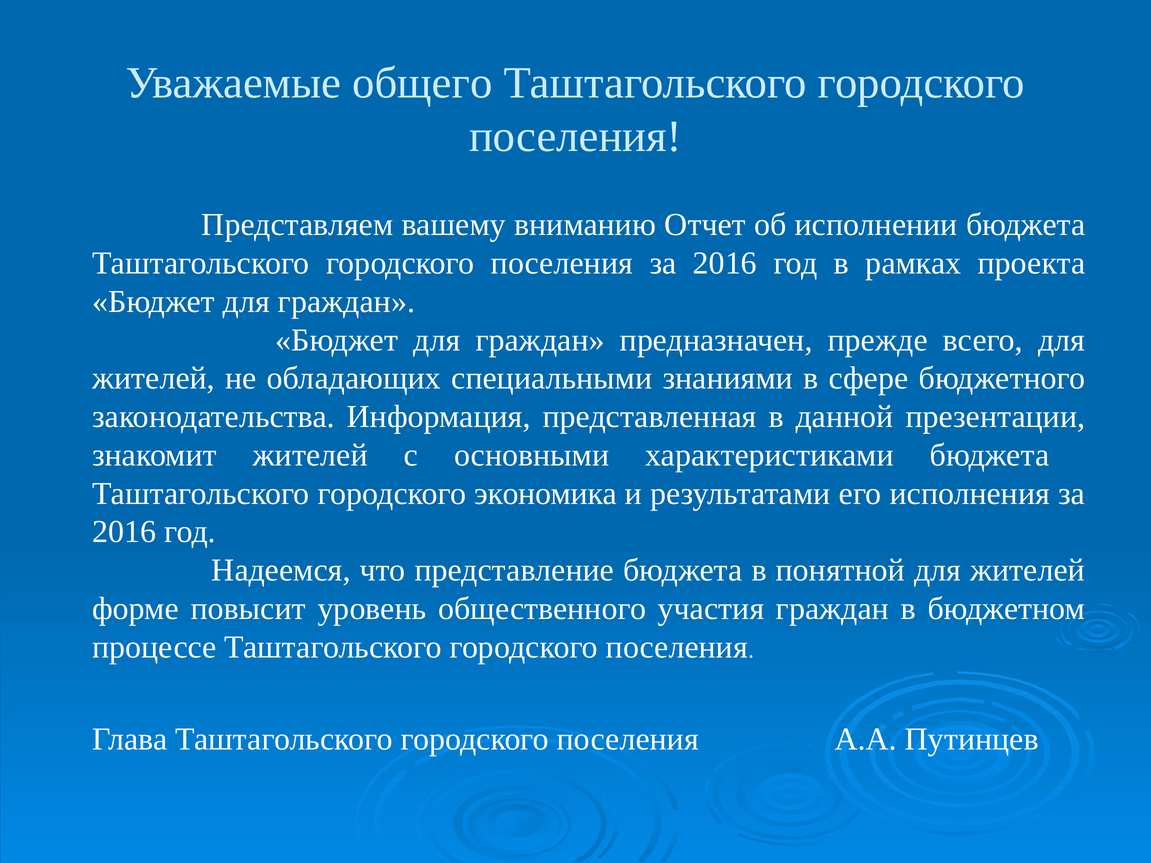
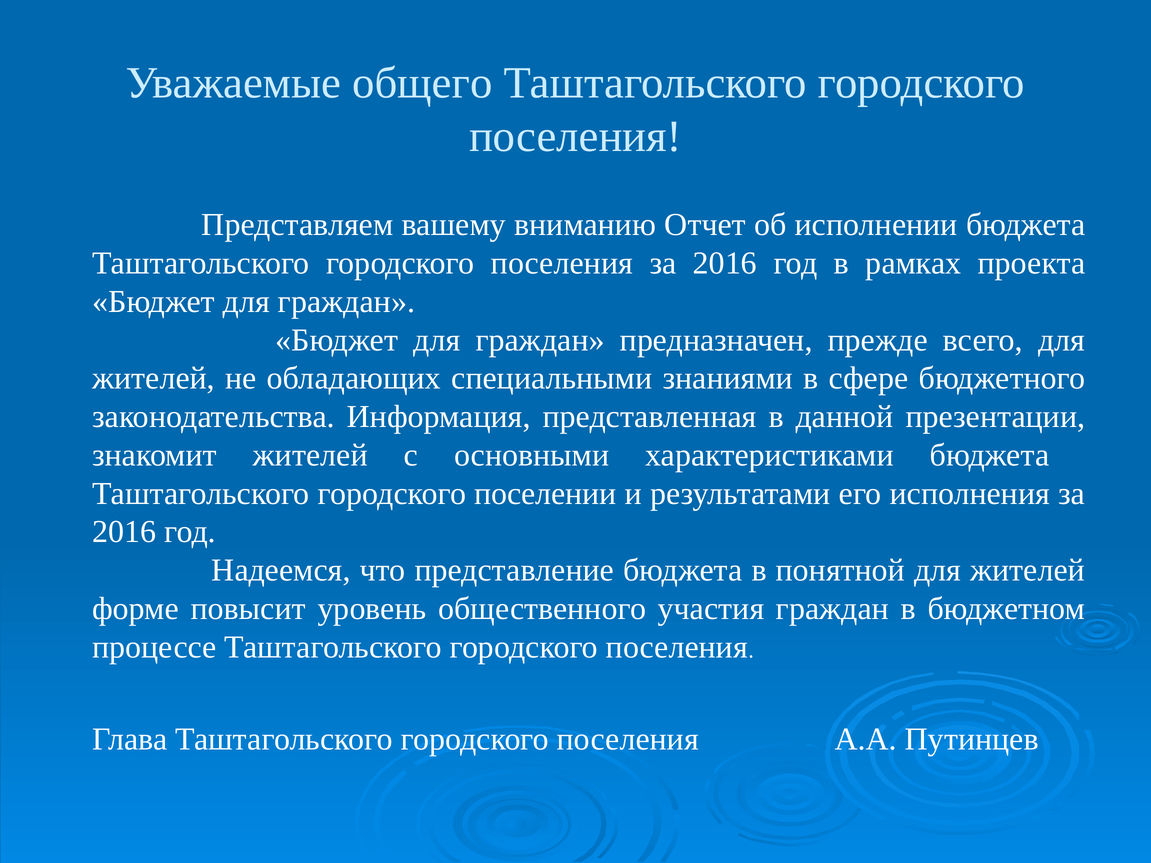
экономика: экономика -> поселении
